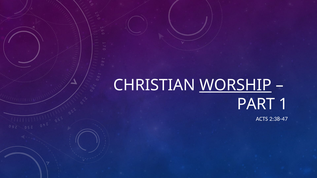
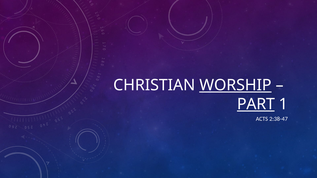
PART underline: none -> present
